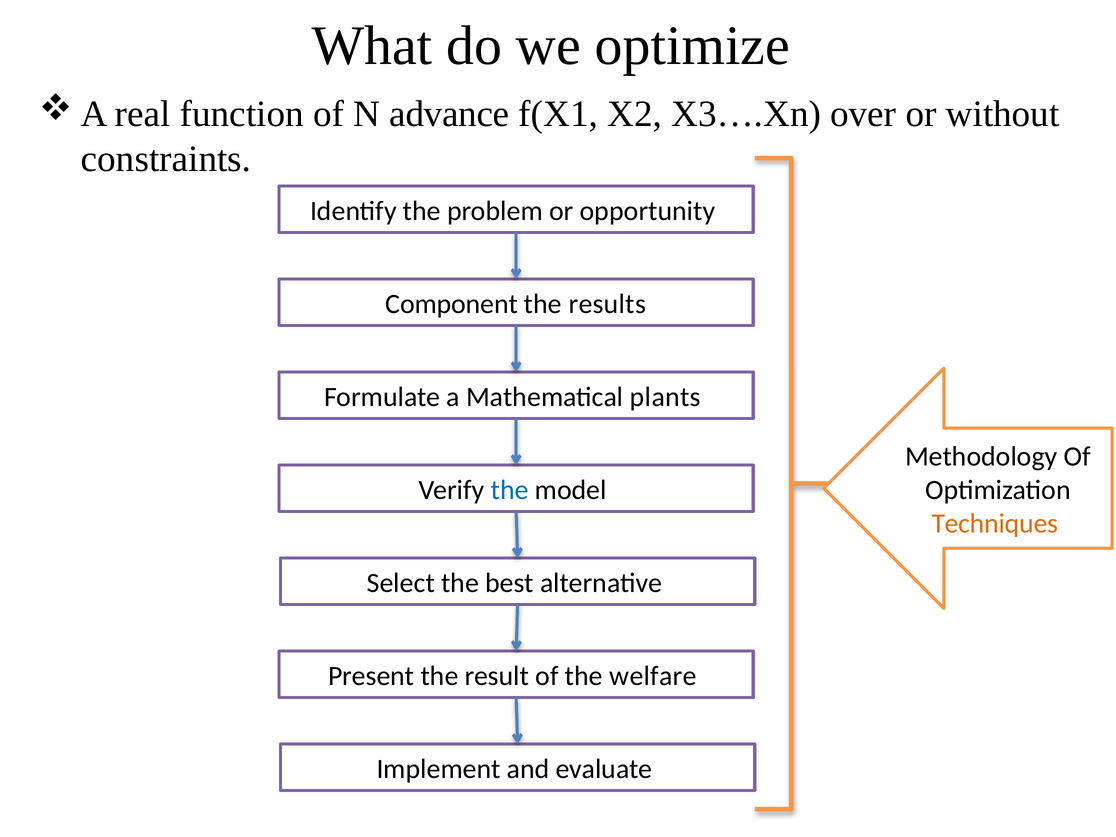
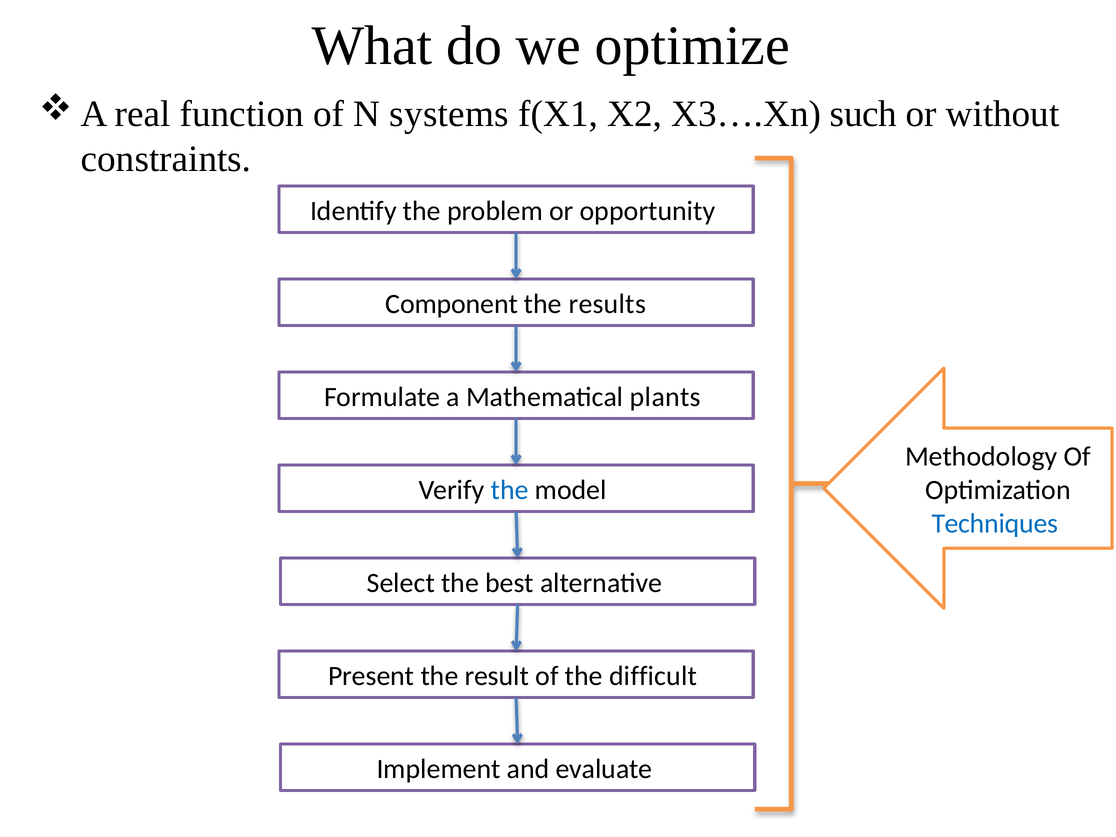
advance: advance -> systems
over: over -> such
Techniques colour: orange -> blue
welfare: welfare -> difficult
